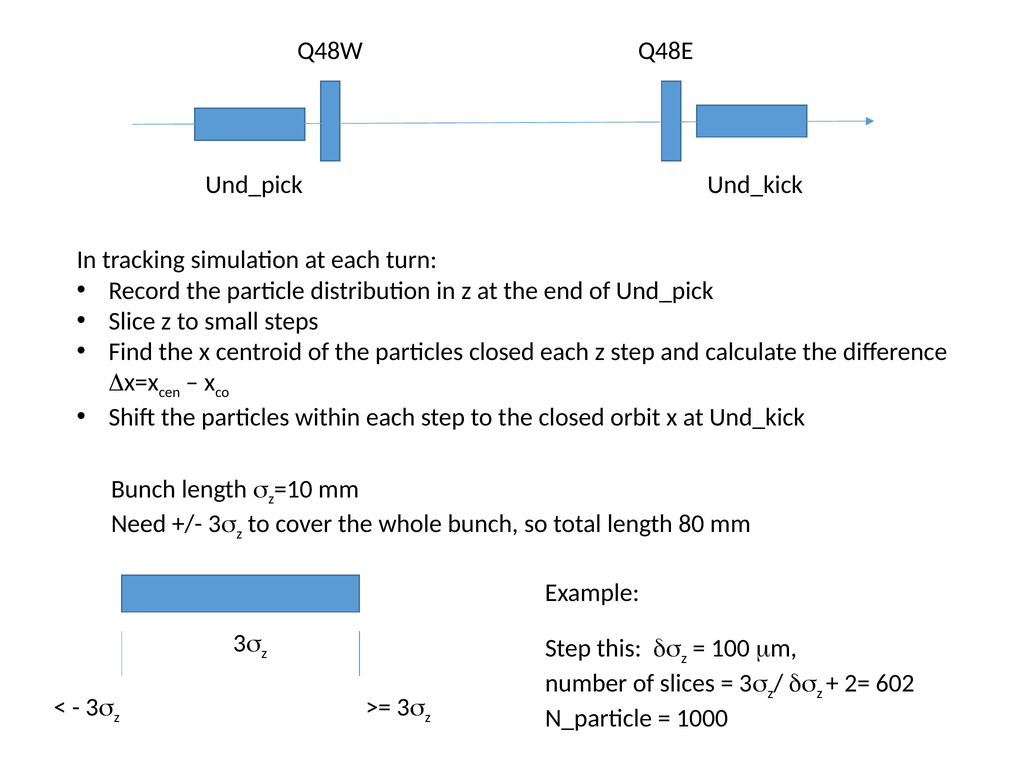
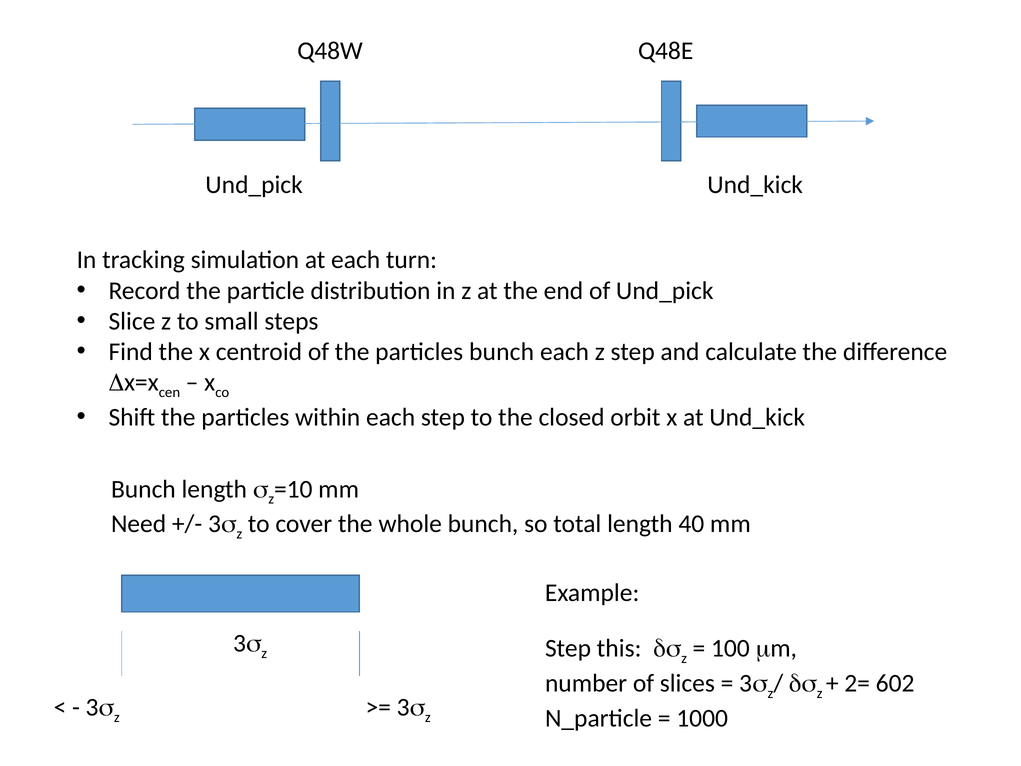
particles closed: closed -> bunch
80: 80 -> 40
